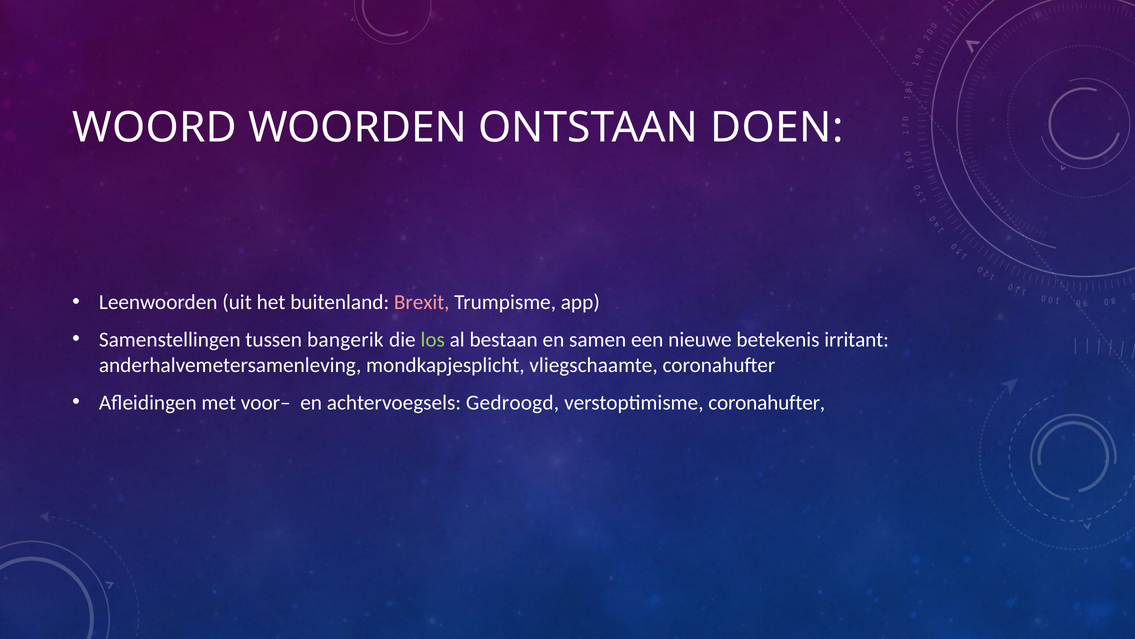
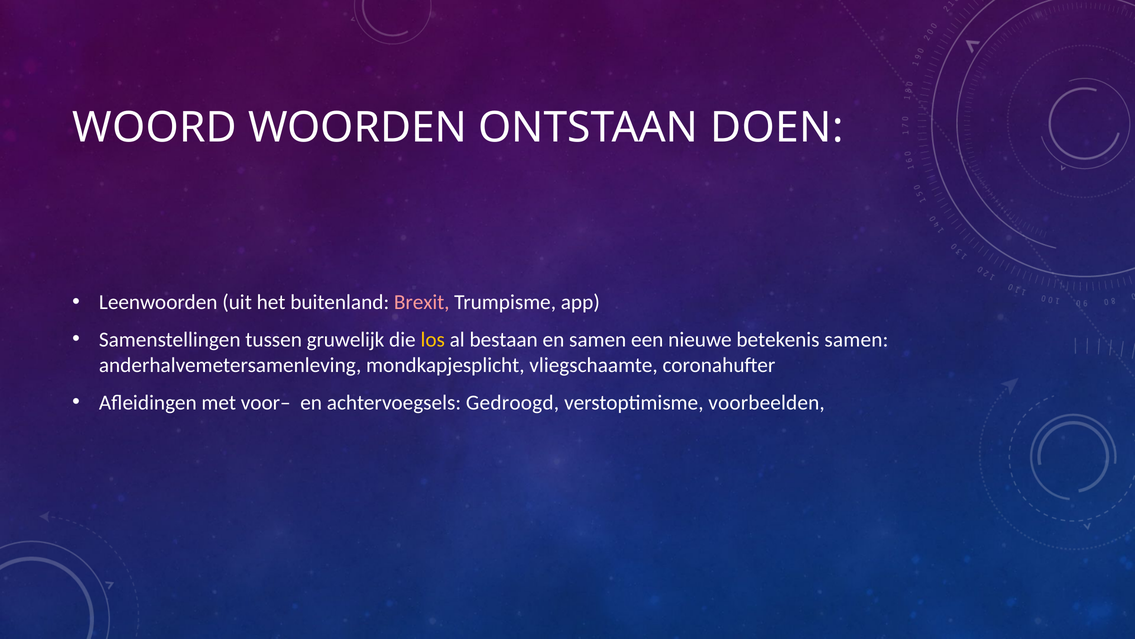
bangerik: bangerik -> gruwelijk
los colour: light green -> yellow
betekenis irritant: irritant -> samen
verstoptimisme coronahufter: coronahufter -> voorbeelden
